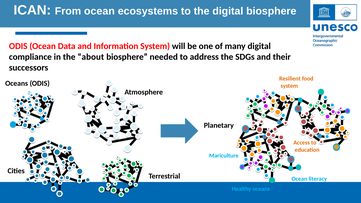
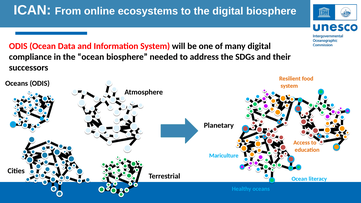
From ocean: ocean -> online
the about: about -> ocean
